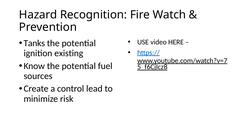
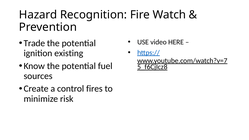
Tanks: Tanks -> Trade
lead: lead -> fires
